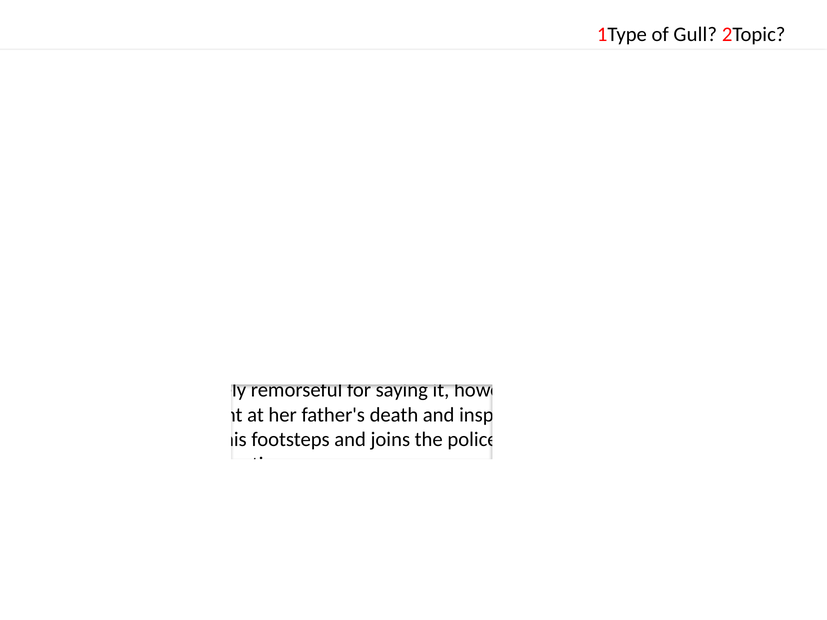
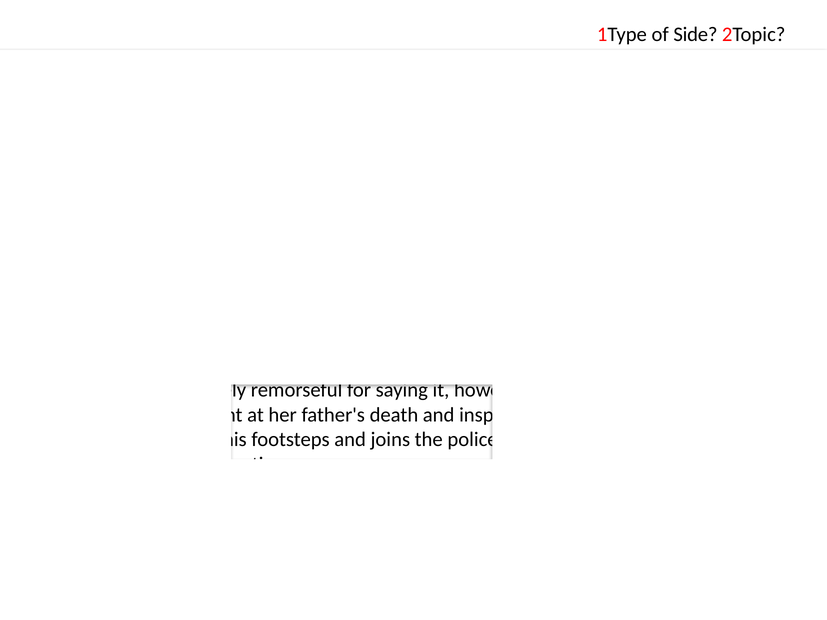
Gull: Gull -> Side
